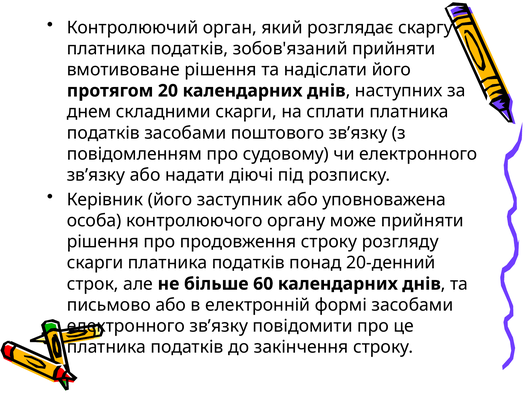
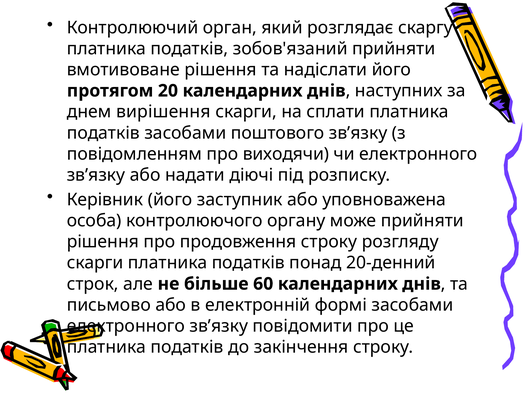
складними: складними -> вирішення
судовому: судовому -> виходячи
